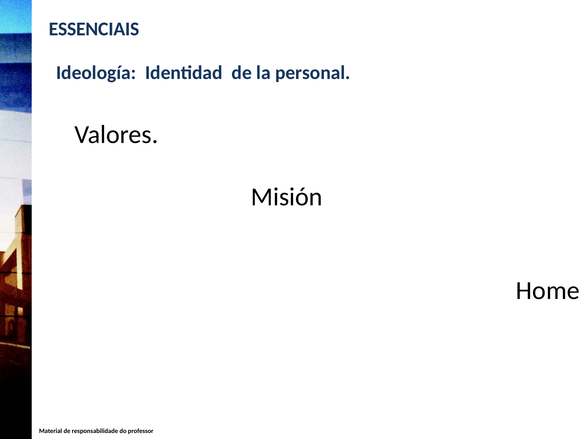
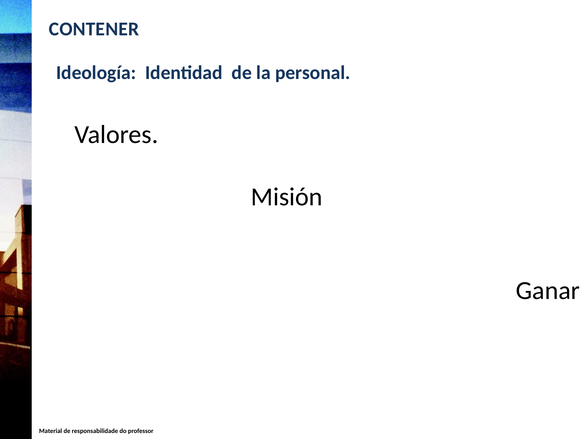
ESSENCIAIS: ESSENCIAIS -> CONTENER
Home: Home -> Ganar
